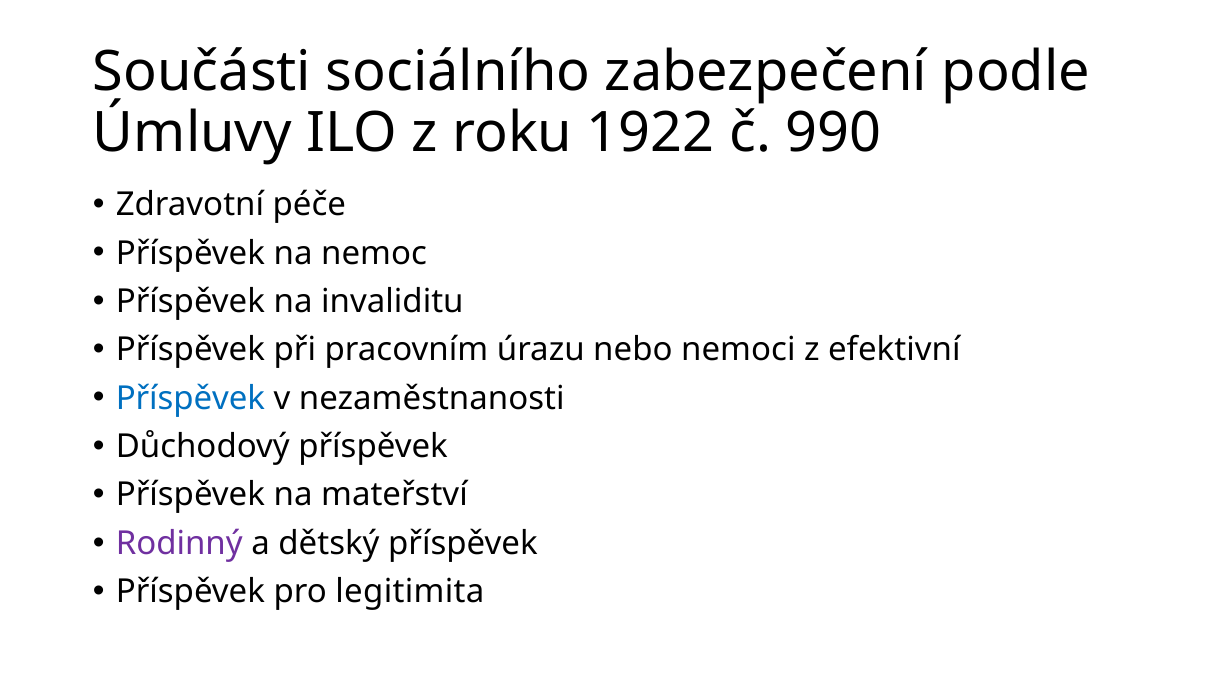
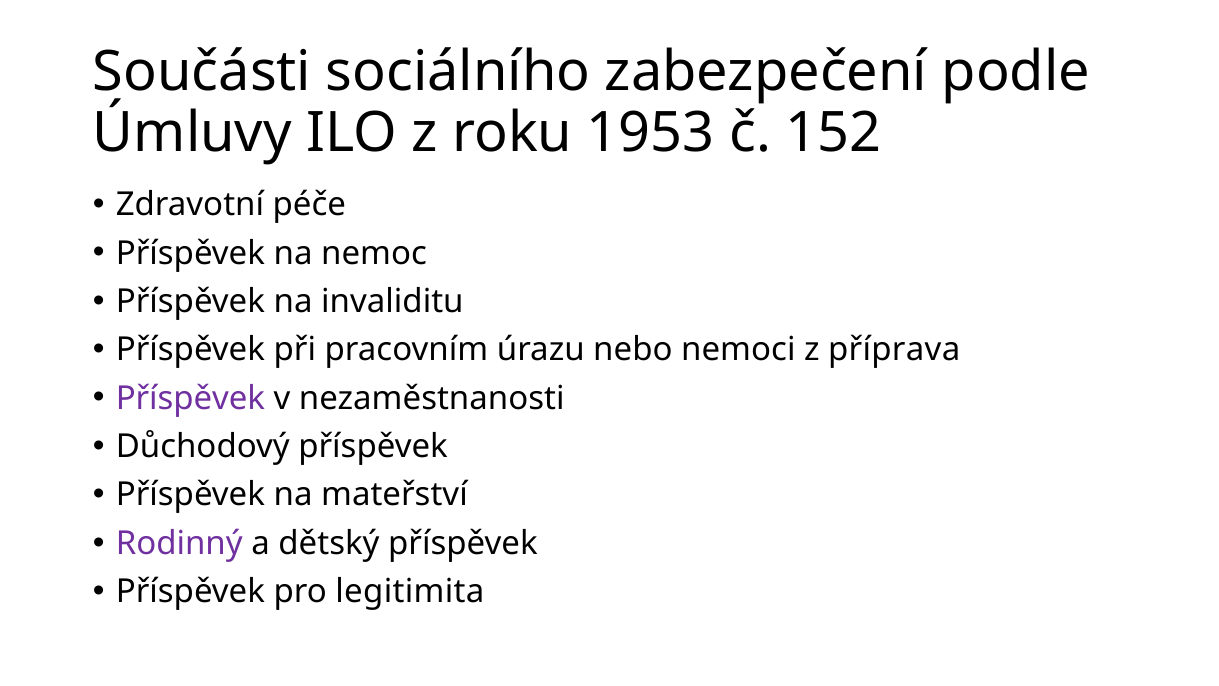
1922: 1922 -> 1953
990: 990 -> 152
efektivní: efektivní -> příprava
Příspěvek at (190, 398) colour: blue -> purple
